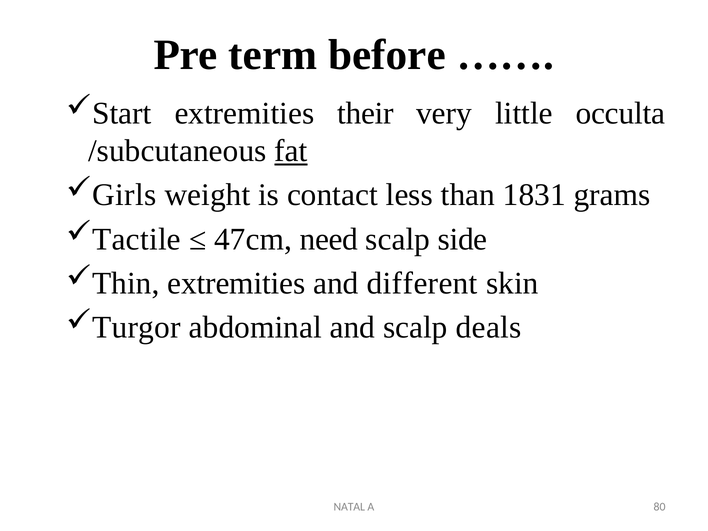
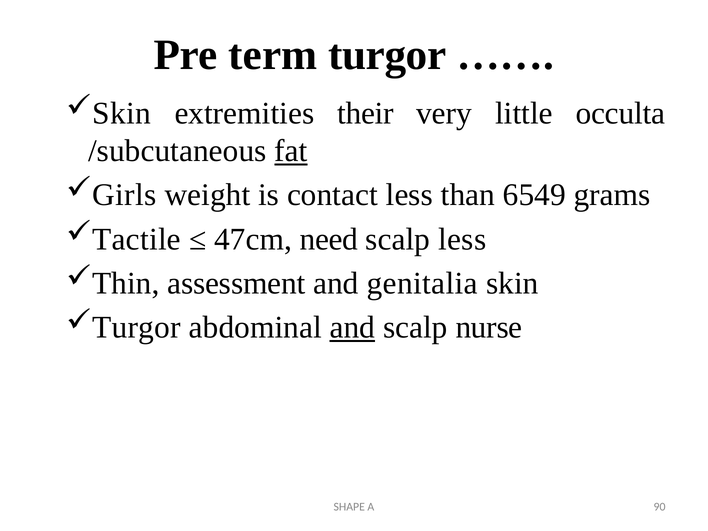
term before: before -> turgor
Start at (122, 113): Start -> Skin
1831: 1831 -> 6549
scalp side: side -> less
Thin extremities: extremities -> assessment
different: different -> genitalia
and at (352, 327) underline: none -> present
deals: deals -> nurse
NATAL: NATAL -> SHAPE
80: 80 -> 90
